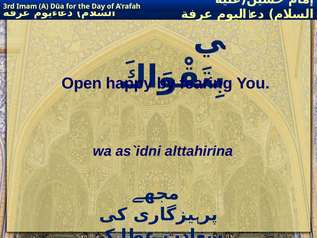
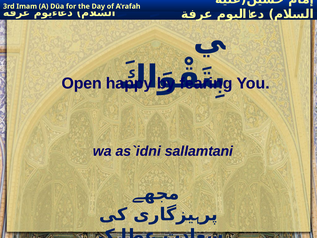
alttahirina: alttahirina -> sallamtani
